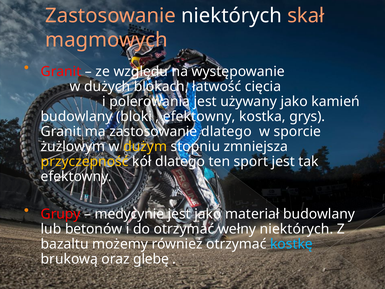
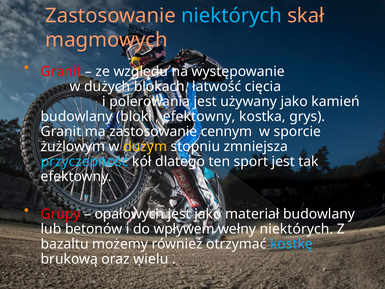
niektórych at (232, 16) colour: white -> light blue
zastosowanie dlatego: dlatego -> cennym
przyczepność colour: yellow -> light blue
medycynie: medycynie -> opałowych
do otrzymać: otrzymać -> wpływem
glebę: glebę -> wielu
